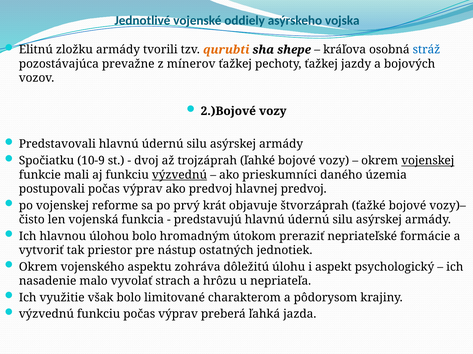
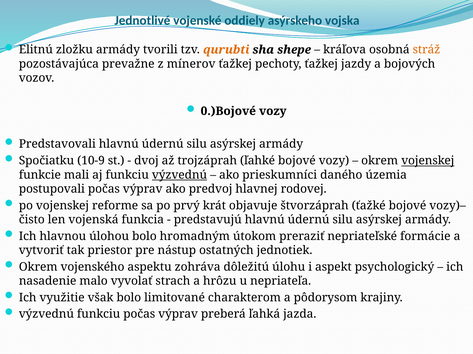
stráž colour: blue -> orange
2.)Bojové: 2.)Bojové -> 0.)Bojové
hlavnej predvoj: predvoj -> rodovej
